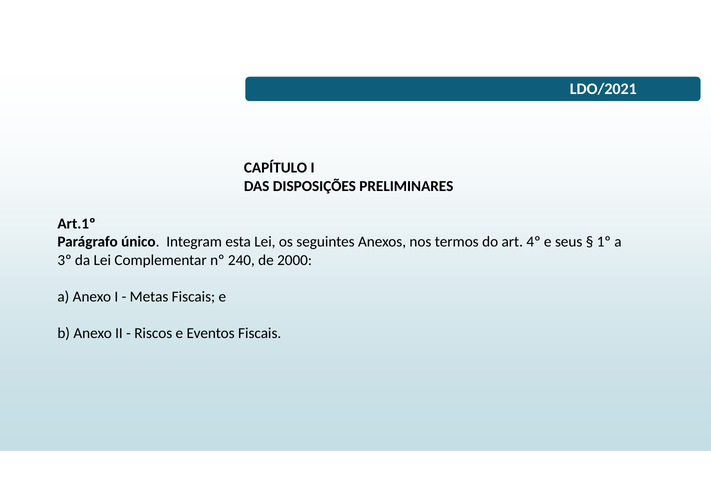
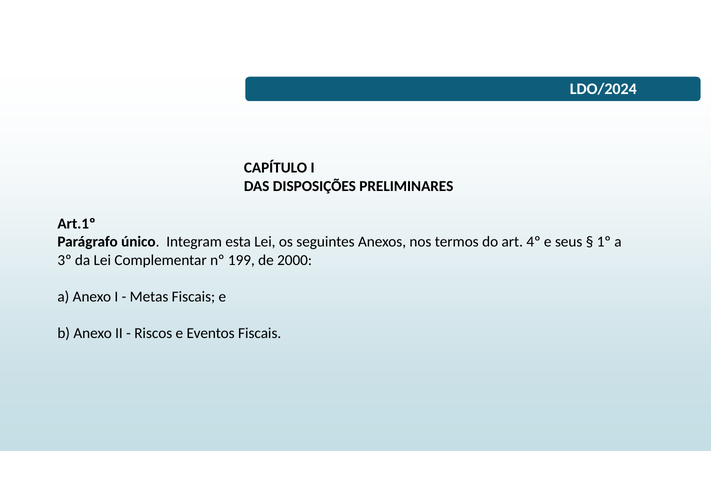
LDO/2021: LDO/2021 -> LDO/2024
240: 240 -> 199
